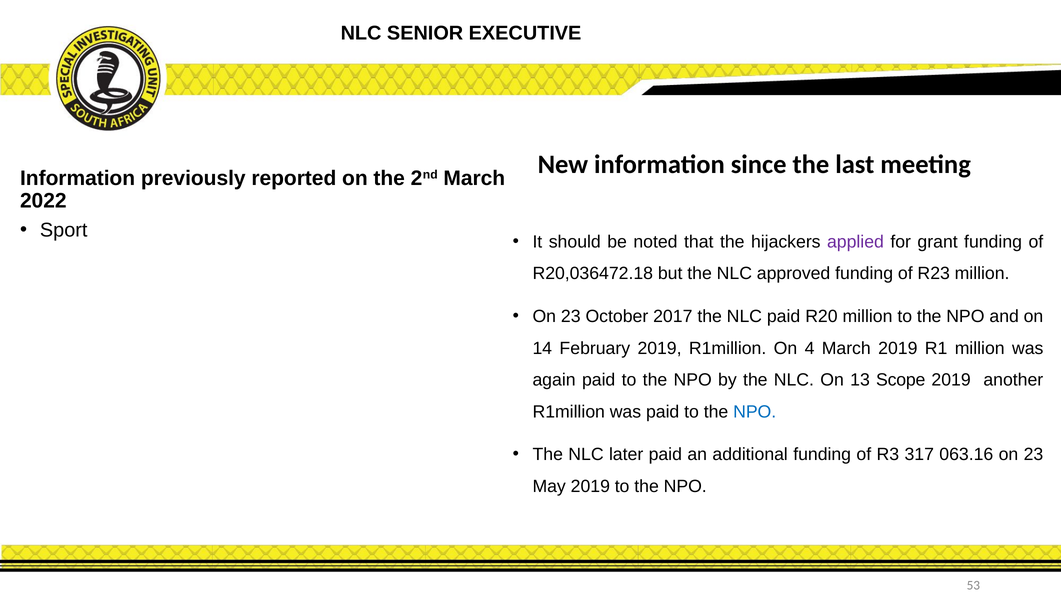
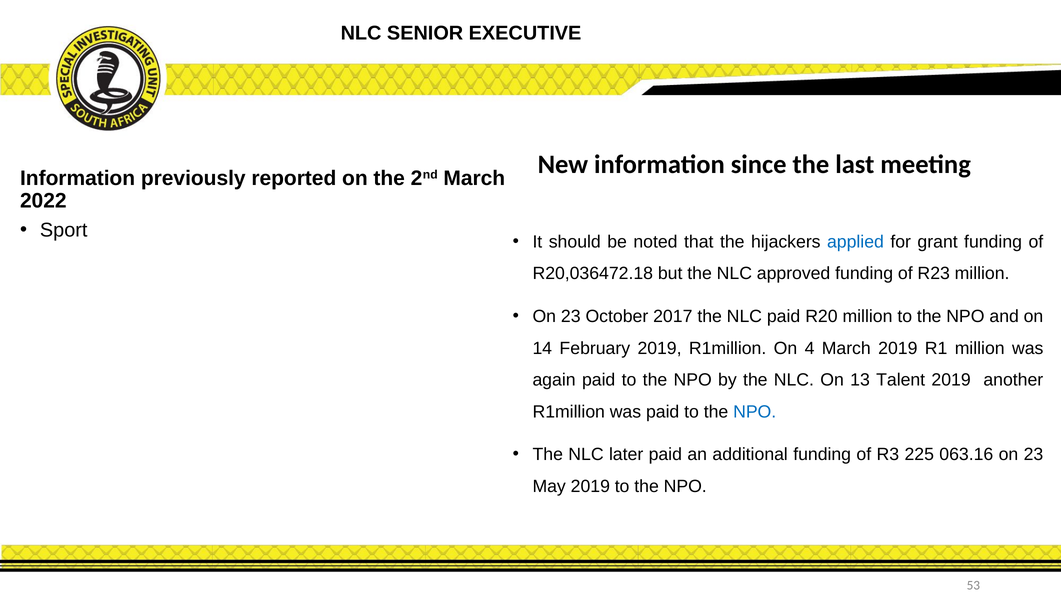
applied colour: purple -> blue
Scope: Scope -> Talent
317: 317 -> 225
